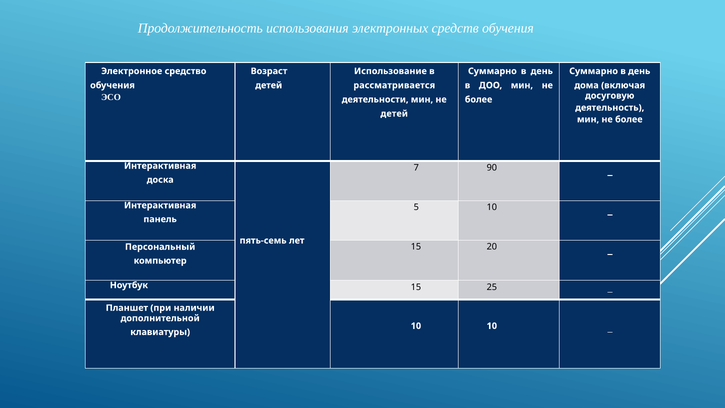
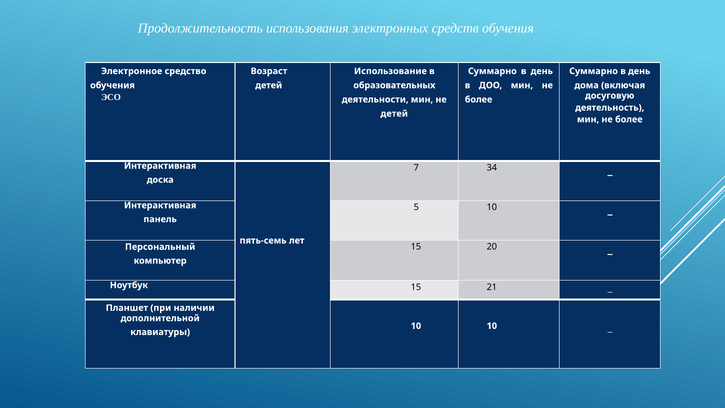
рассматривается: рассматривается -> образовательных
90: 90 -> 34
25: 25 -> 21
